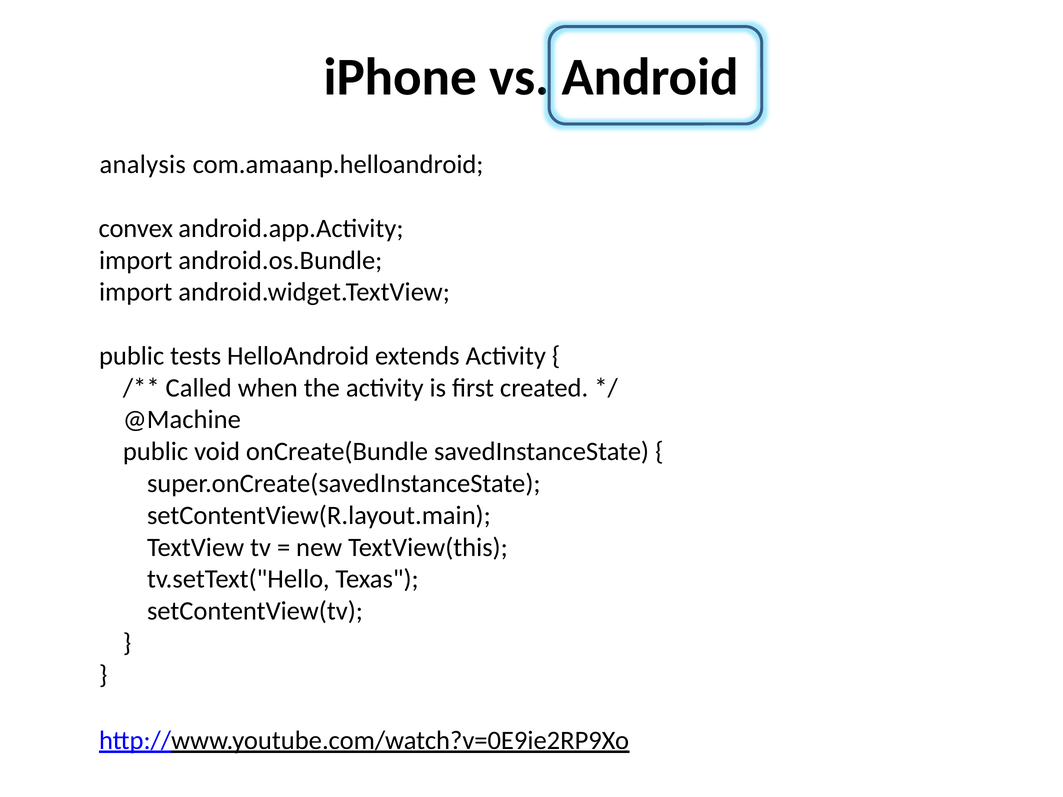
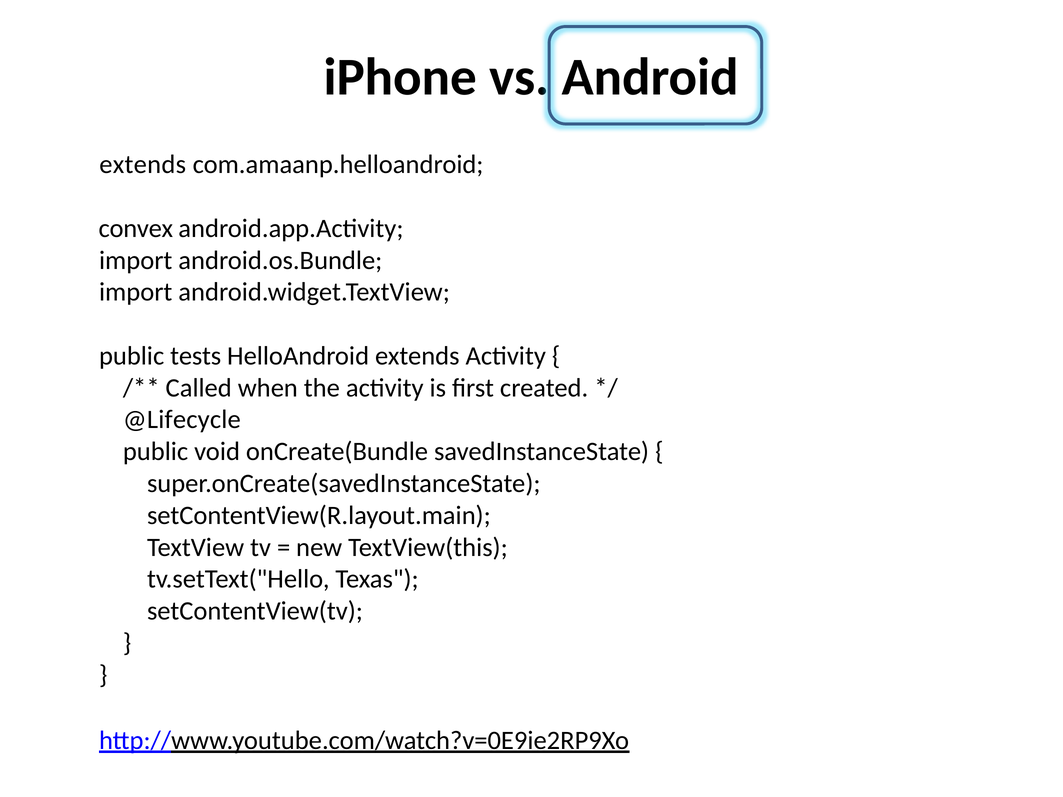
analysis at (143, 165): analysis -> extends
@Machine: @Machine -> @Lifecycle
